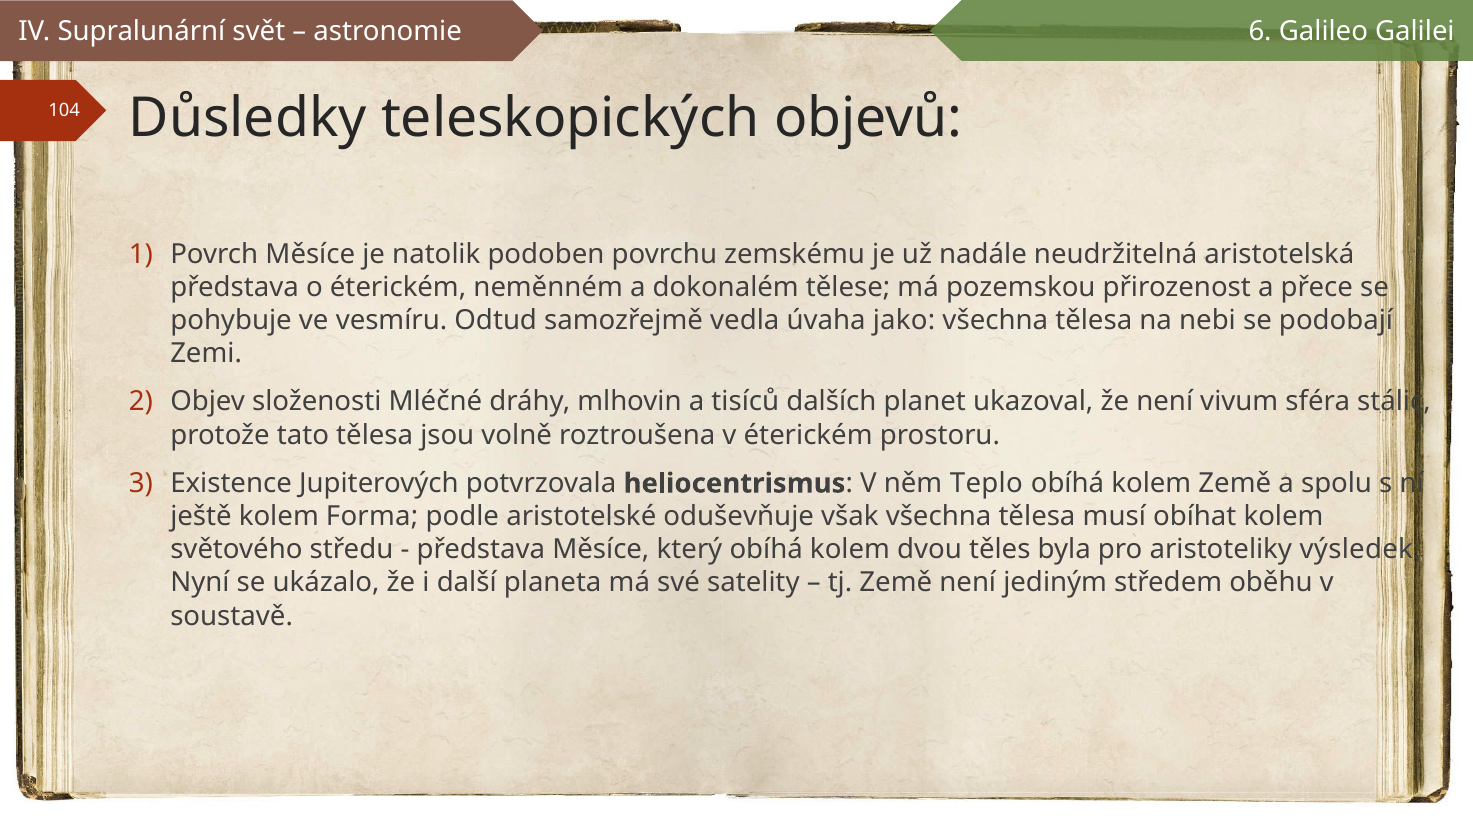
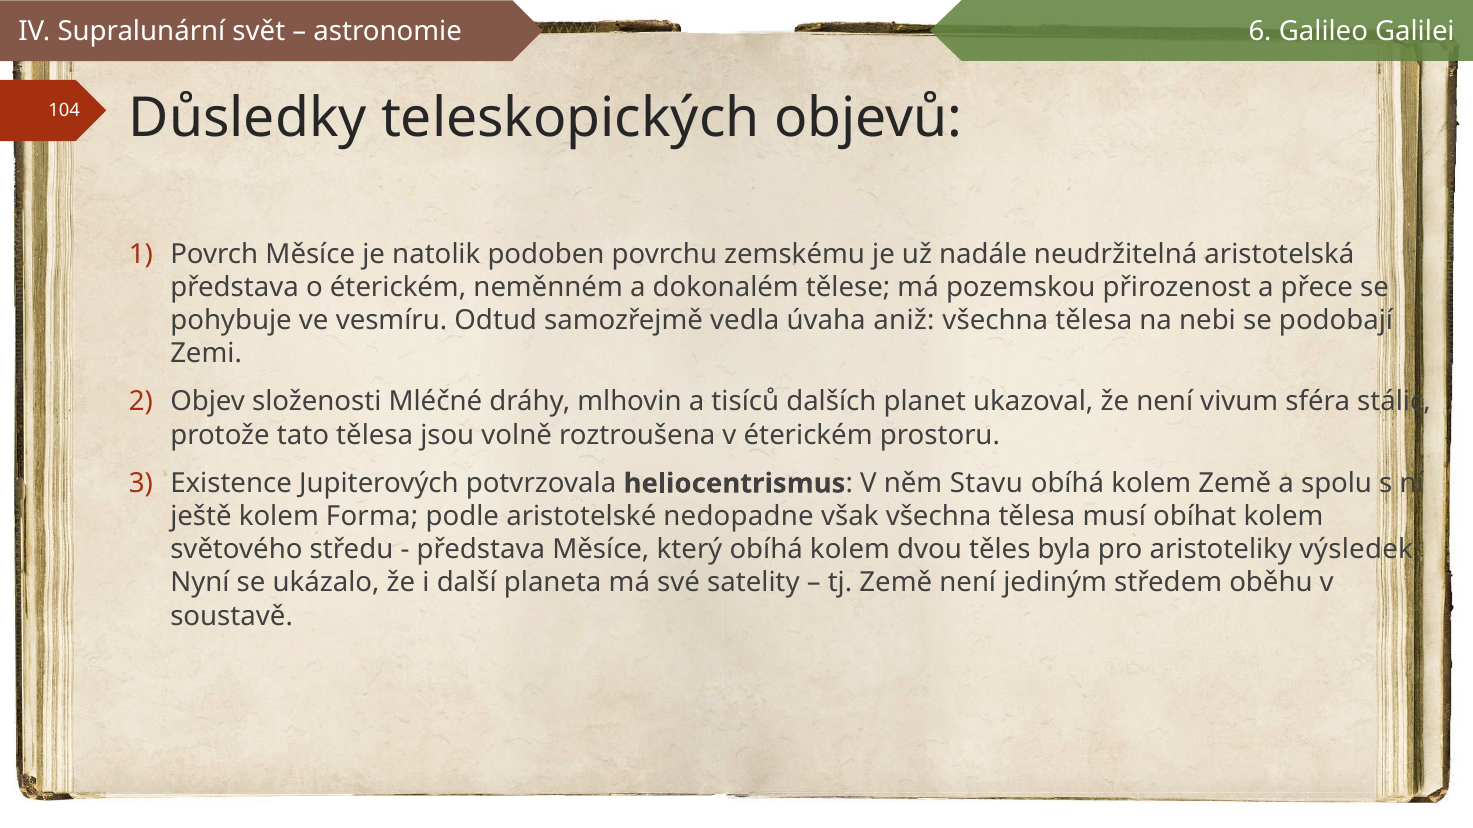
jako: jako -> aniž
Teplo: Teplo -> Stavu
oduševňuje: oduševňuje -> nedopadne
